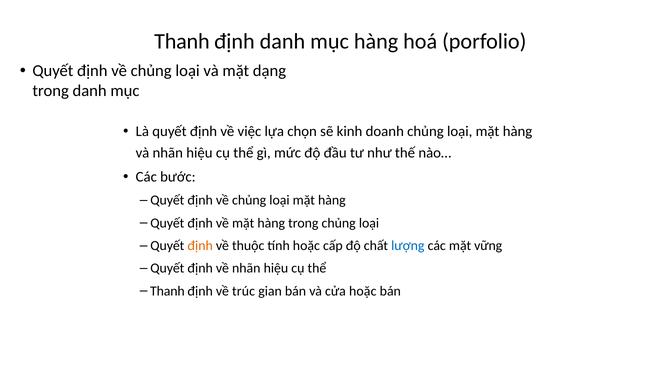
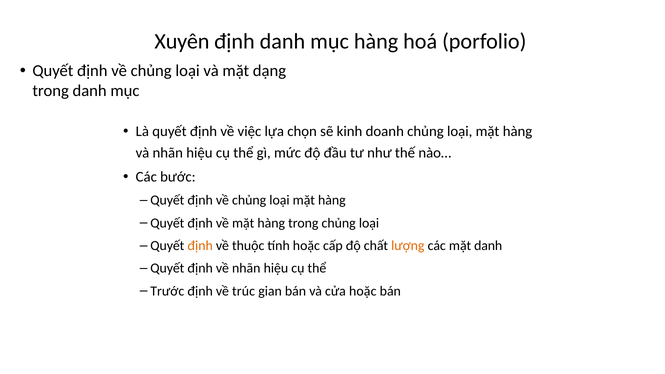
Thanh at (182, 41): Thanh -> Xuyên
lượng colour: blue -> orange
mặt vững: vững -> danh
Thanh at (167, 291): Thanh -> Trước
